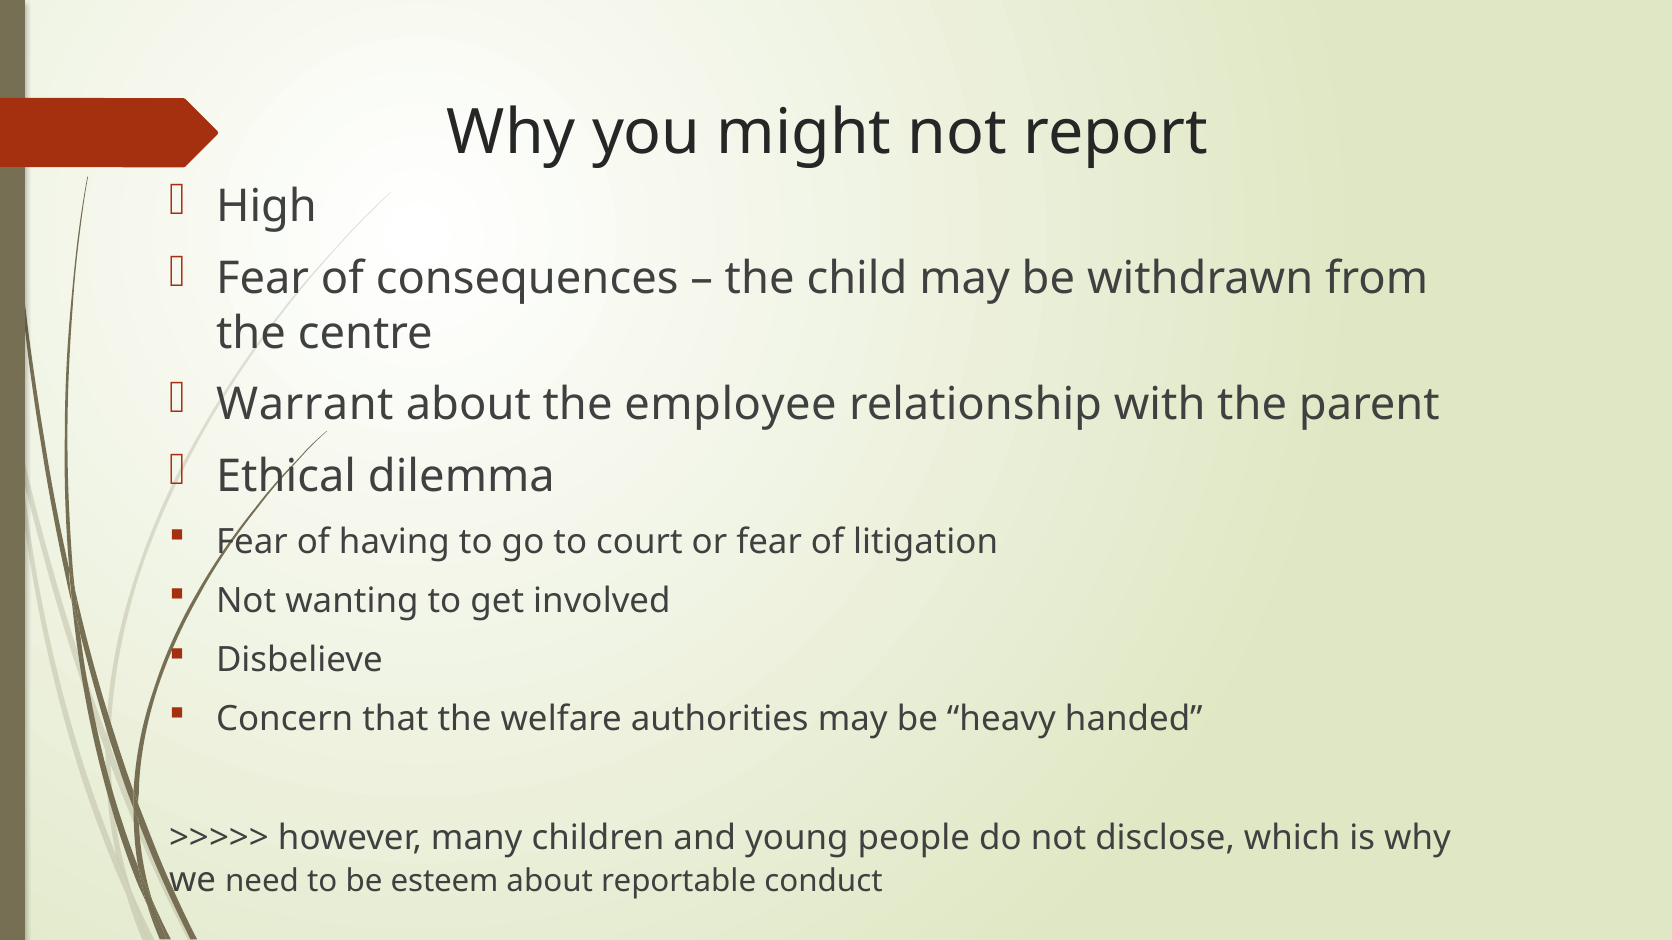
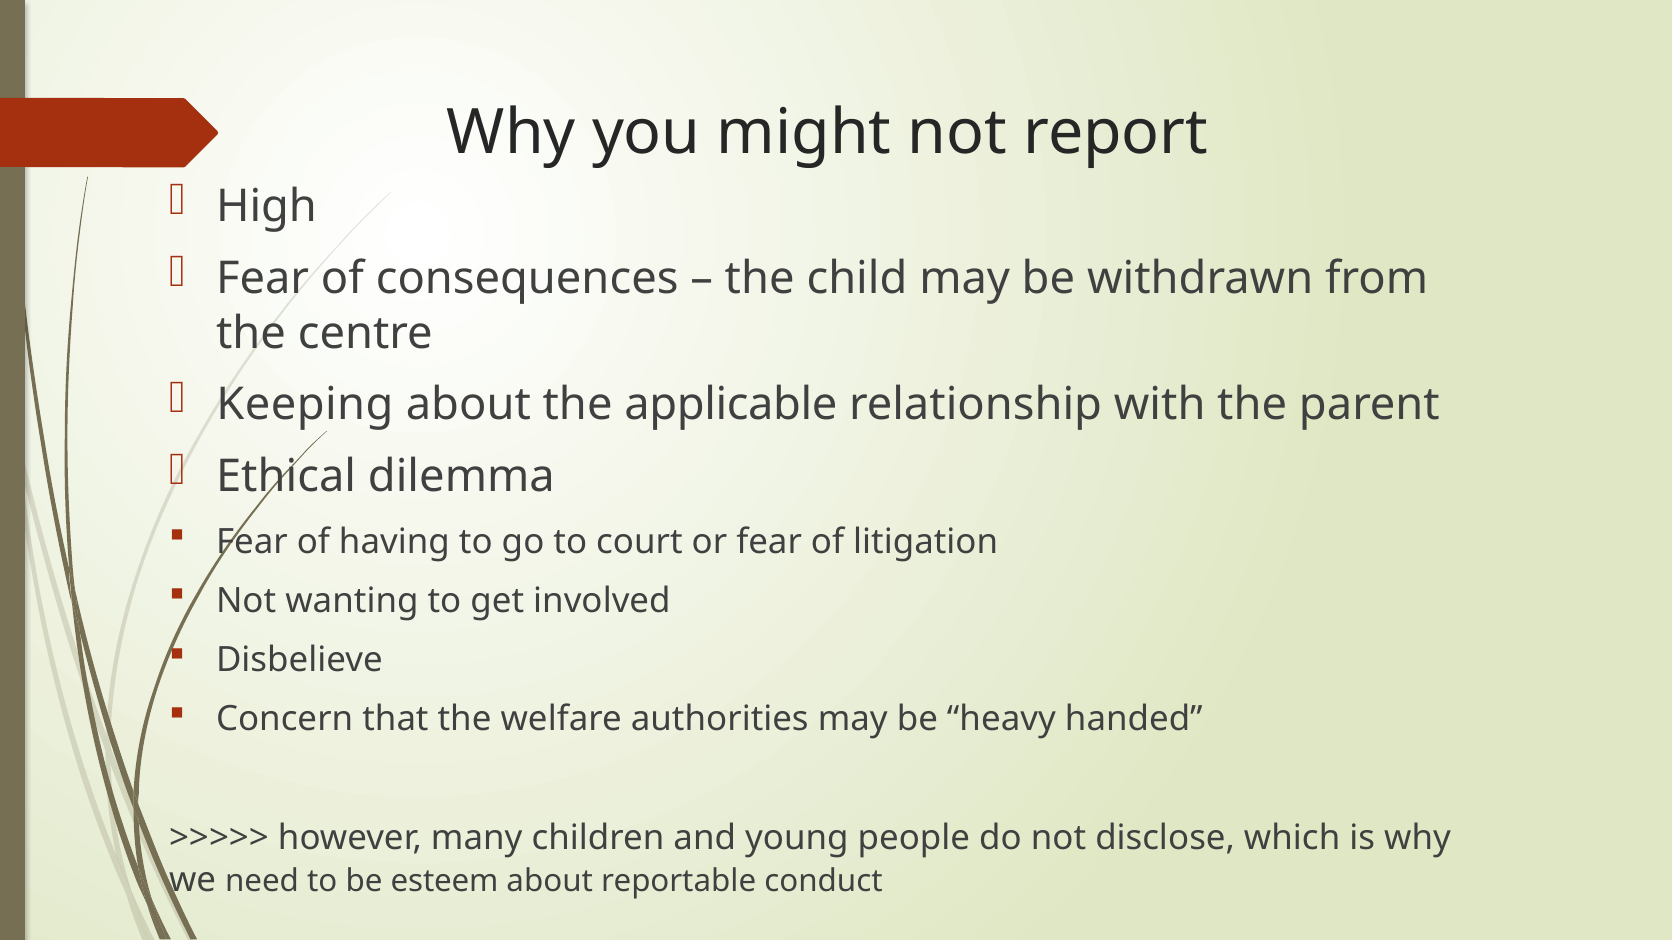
Warrant: Warrant -> Keeping
employee: employee -> applicable
